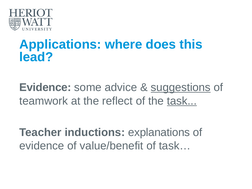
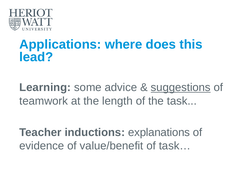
Evidence at (45, 87): Evidence -> Learning
reflect: reflect -> length
task underline: present -> none
